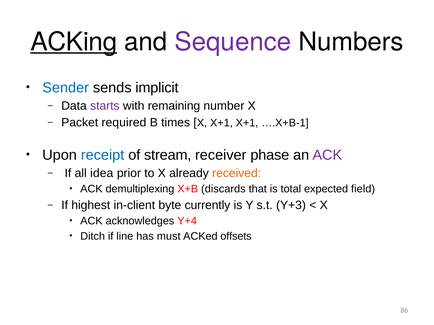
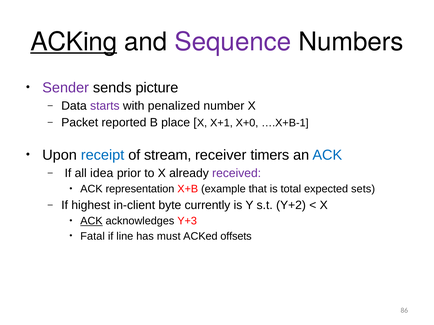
Sender colour: blue -> purple
implicit: implicit -> picture
remaining: remaining -> penalized
required: required -> reported
times: times -> place
X+1 X+1: X+1 -> X+0
phase: phase -> timers
ACK at (327, 155) colour: purple -> blue
received colour: orange -> purple
demultiplexing: demultiplexing -> representation
discards: discards -> example
field: field -> sets
Y+3: Y+3 -> Y+2
ACK at (91, 221) underline: none -> present
Y+4: Y+4 -> Y+3
Ditch: Ditch -> Fatal
